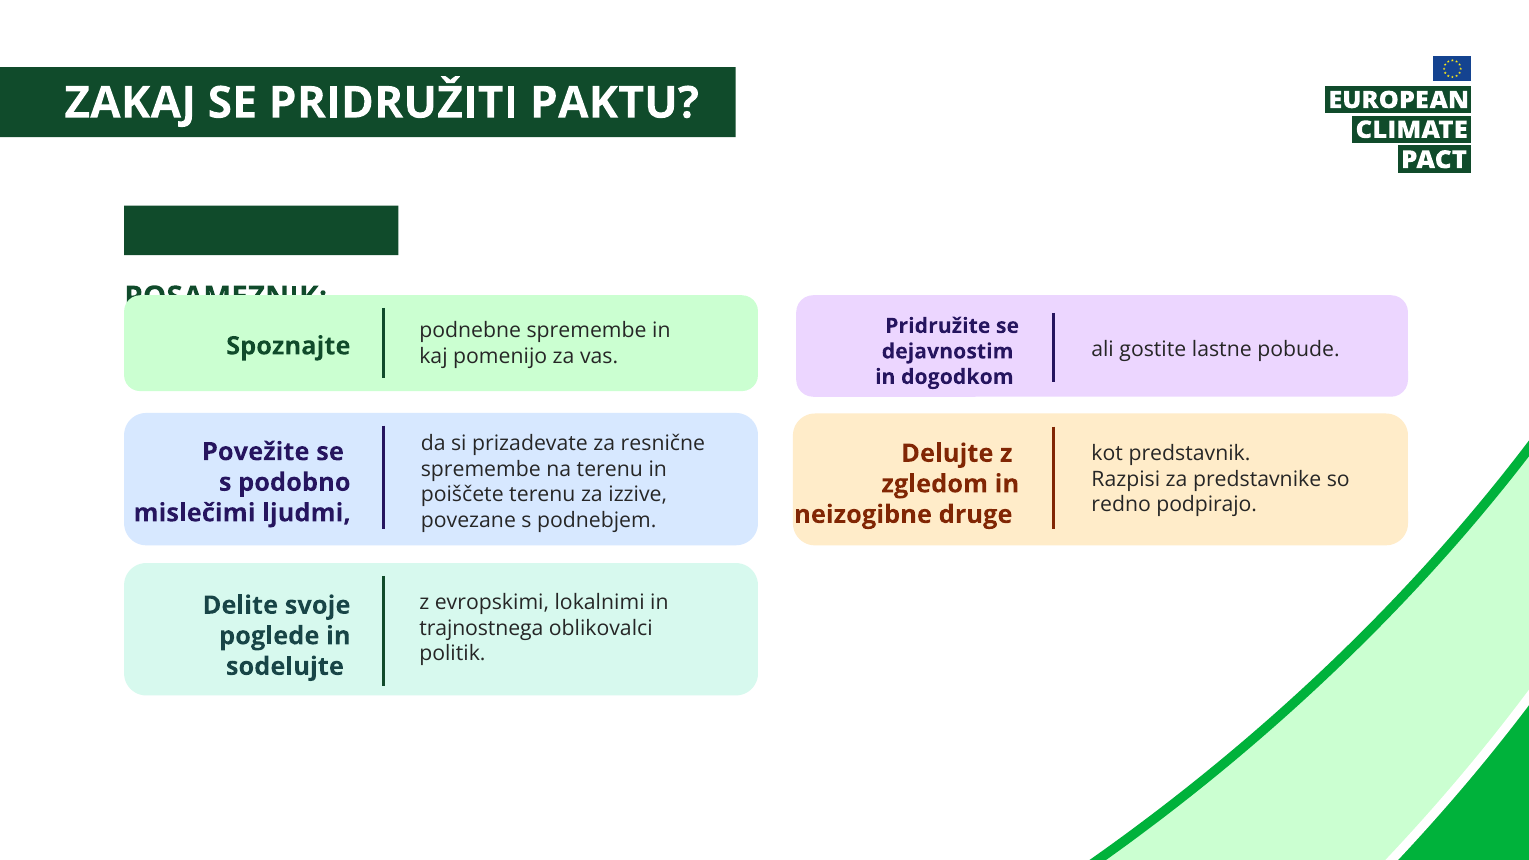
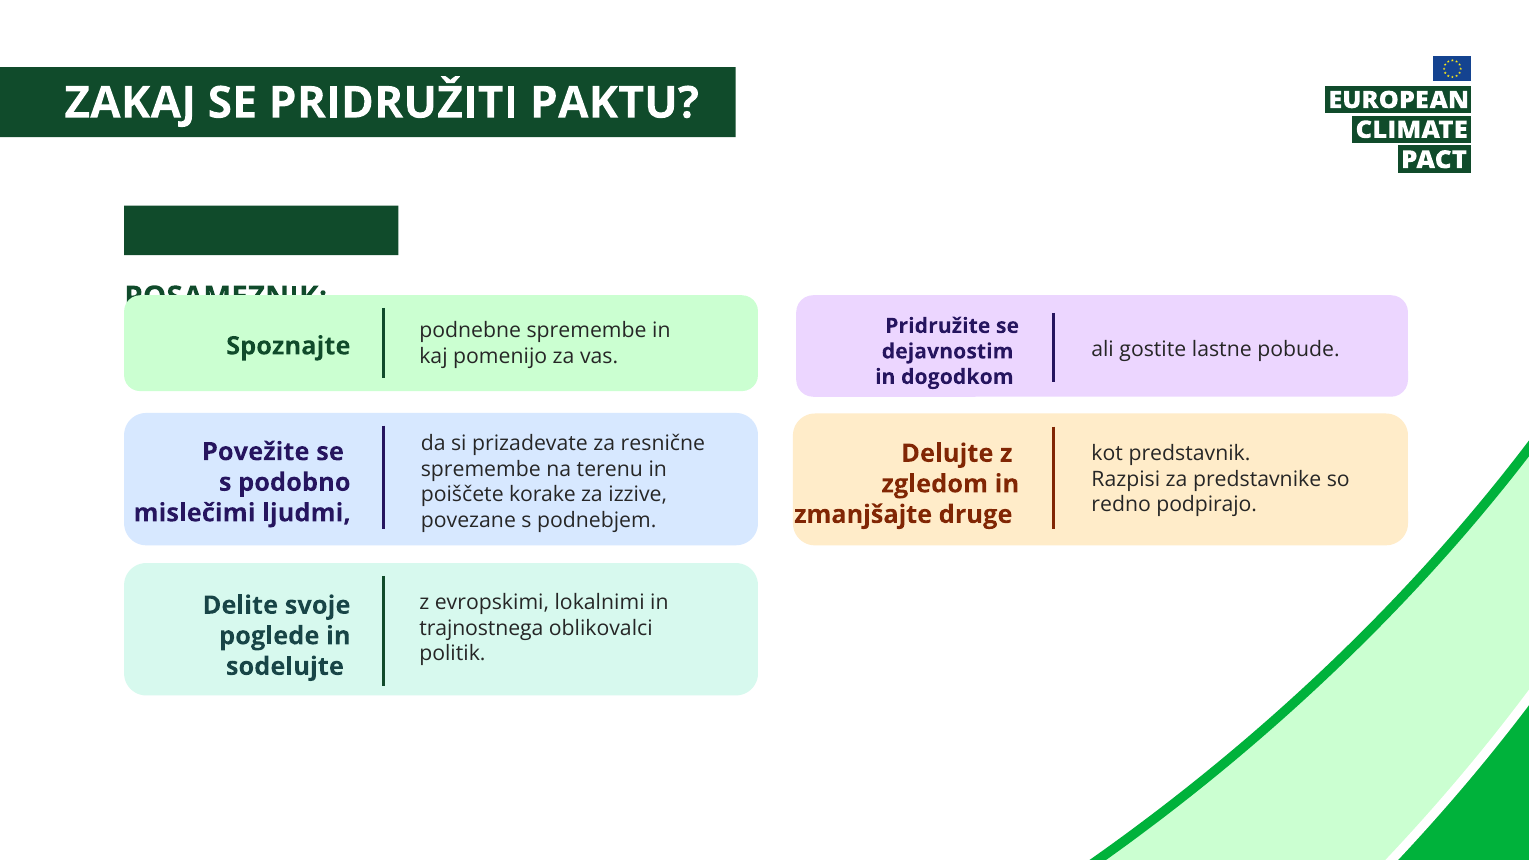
poiščete terenu: terenu -> korake
neizogibne: neizogibne -> zmanjšajte
